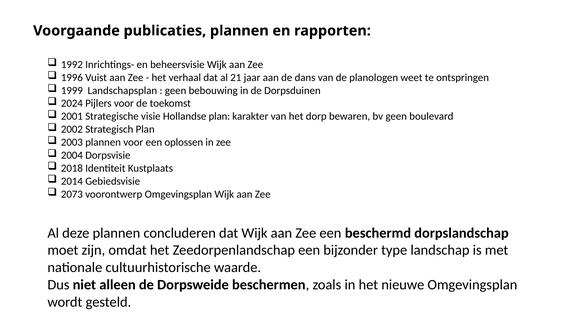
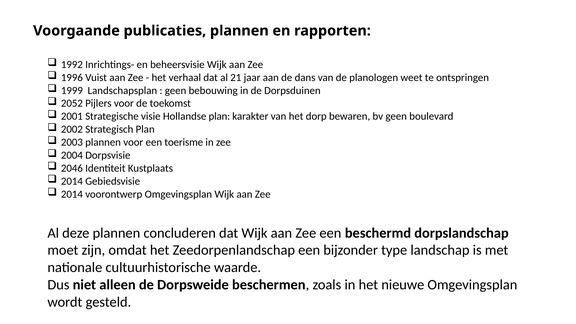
2024: 2024 -> 2052
oplossen: oplossen -> toerisme
2018: 2018 -> 2046
2073 at (72, 194): 2073 -> 2014
